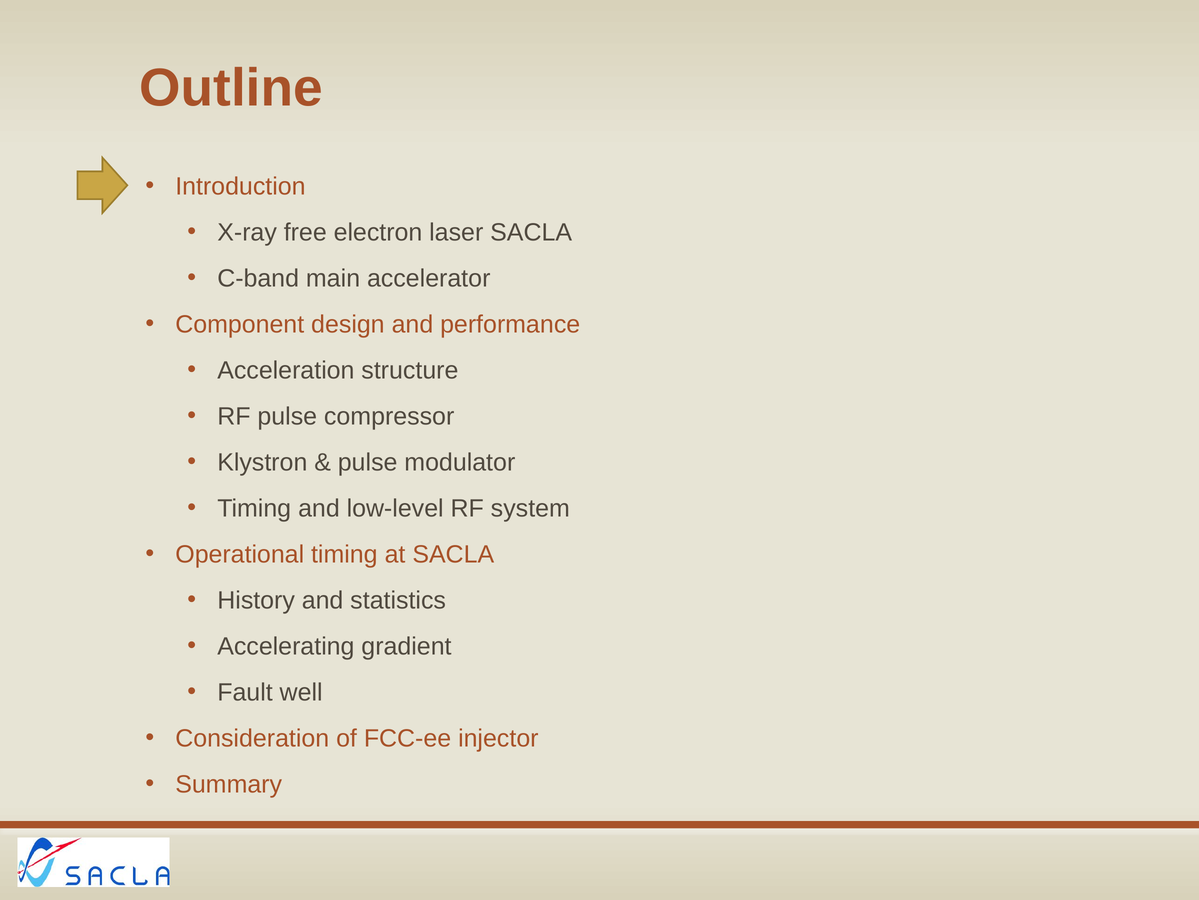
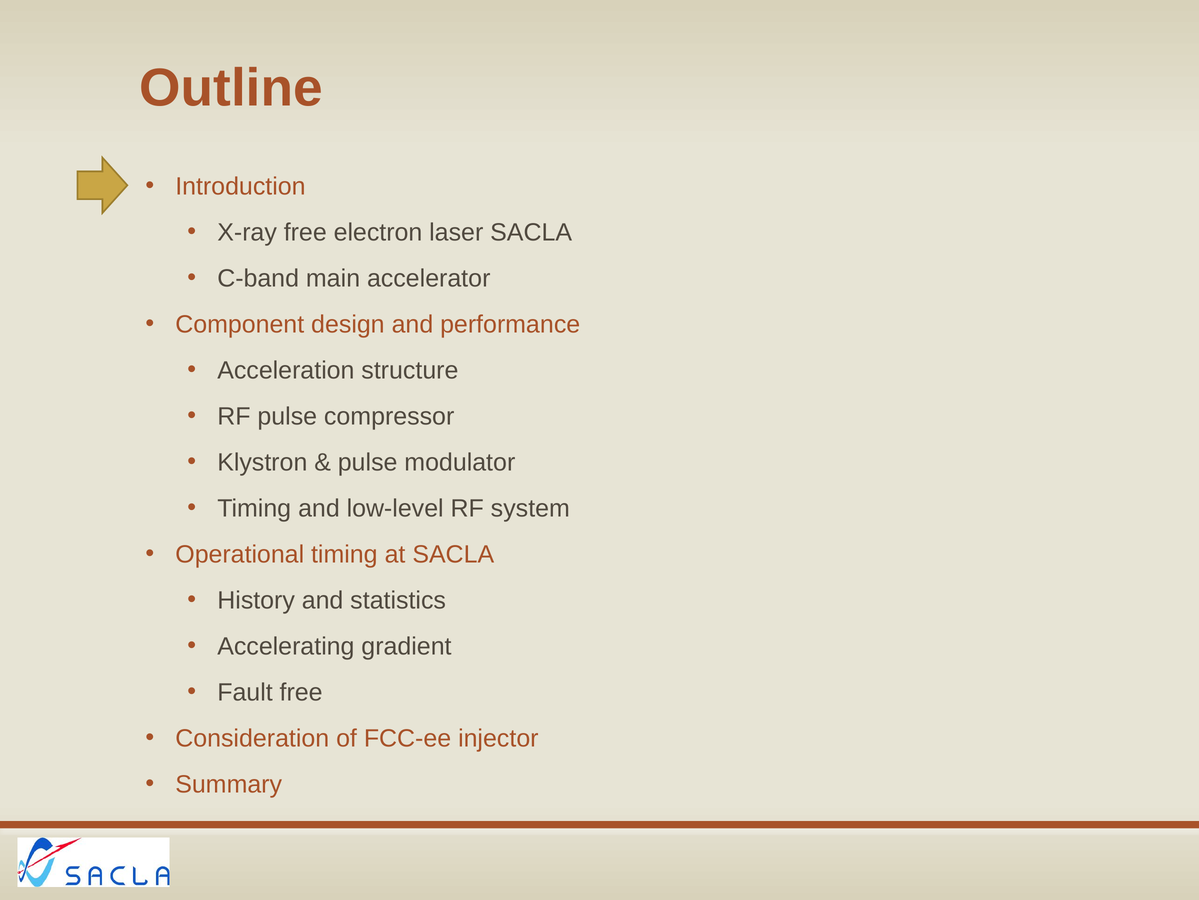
Fault well: well -> free
